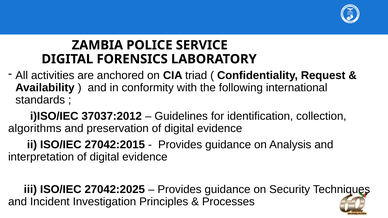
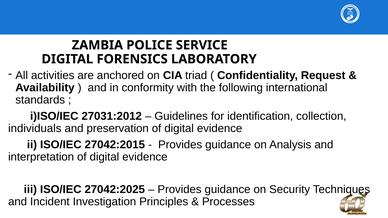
37037:2012: 37037:2012 -> 27031:2012
algorithms: algorithms -> individuals
